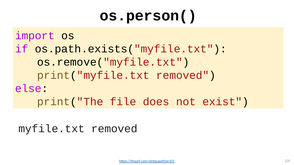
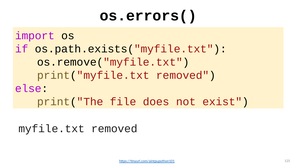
os.person(: os.person( -> os.errors(
